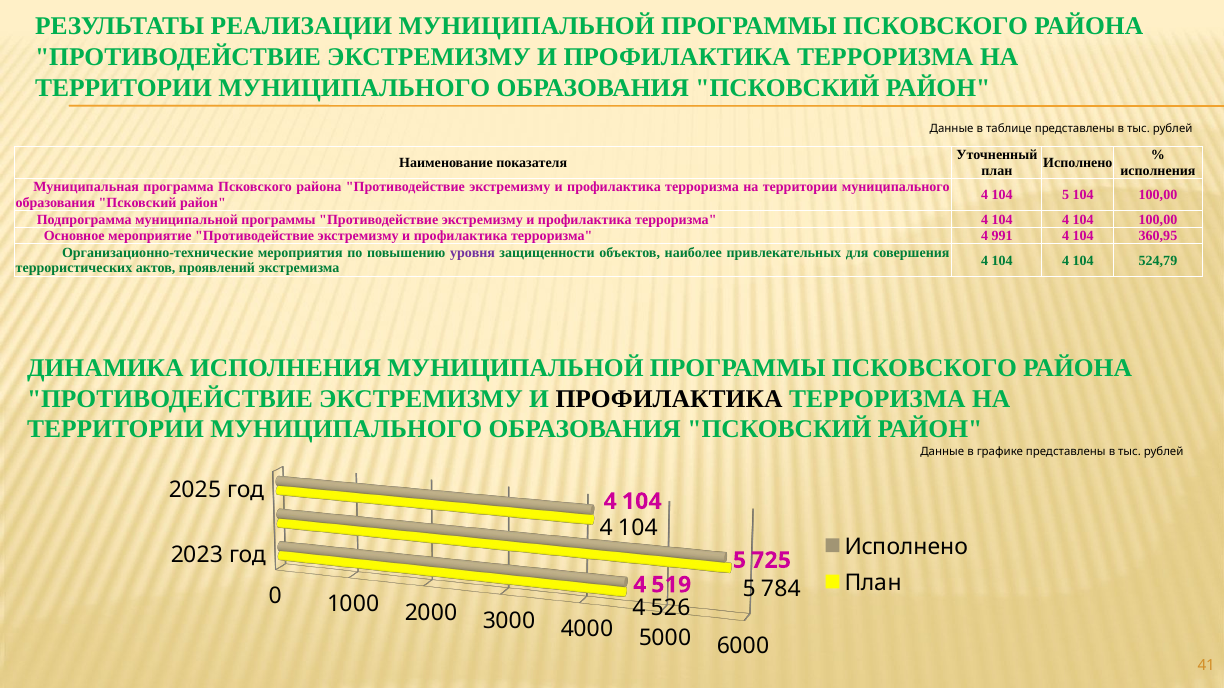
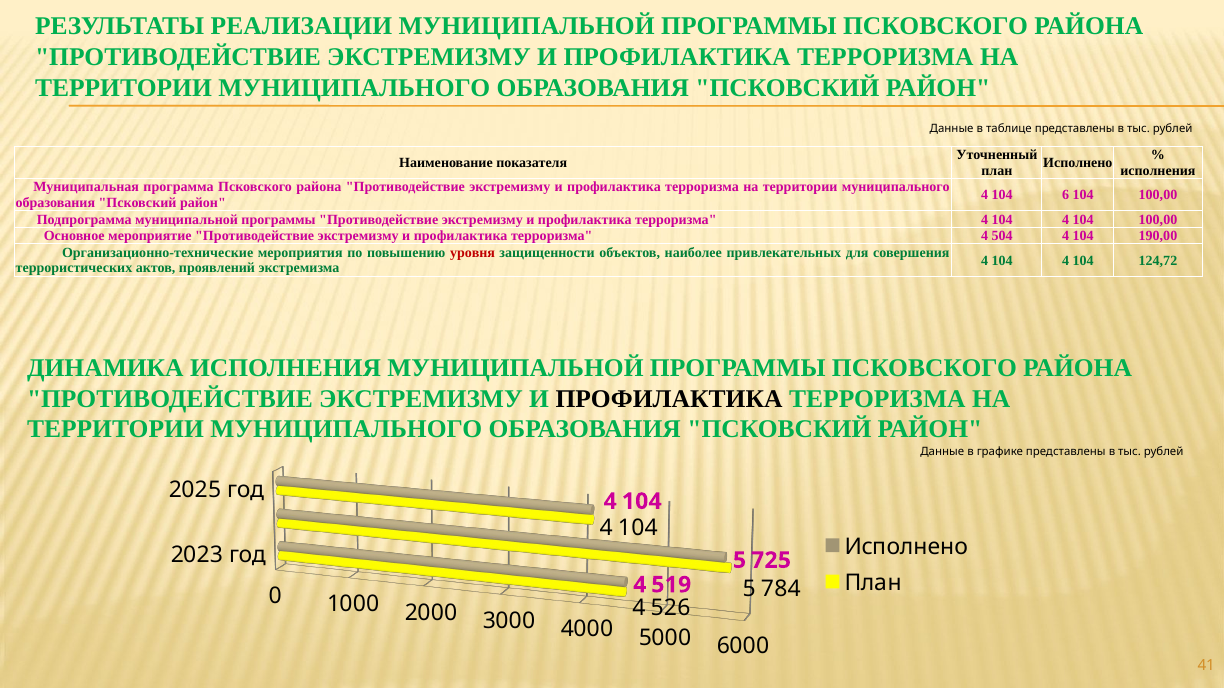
104 5: 5 -> 6
991: 991 -> 504
360,95: 360,95 -> 190,00
уровня colour: purple -> red
524,79: 524,79 -> 124,72
